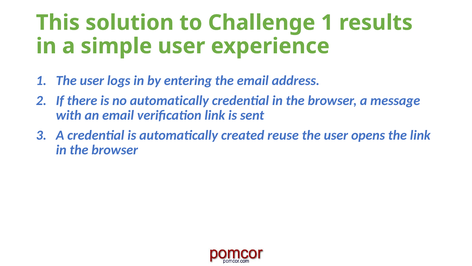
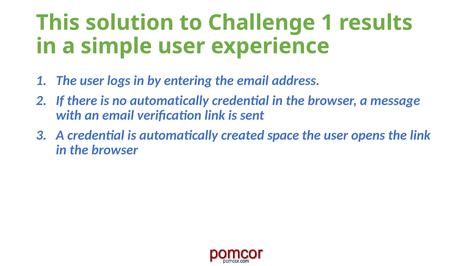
reuse: reuse -> space
